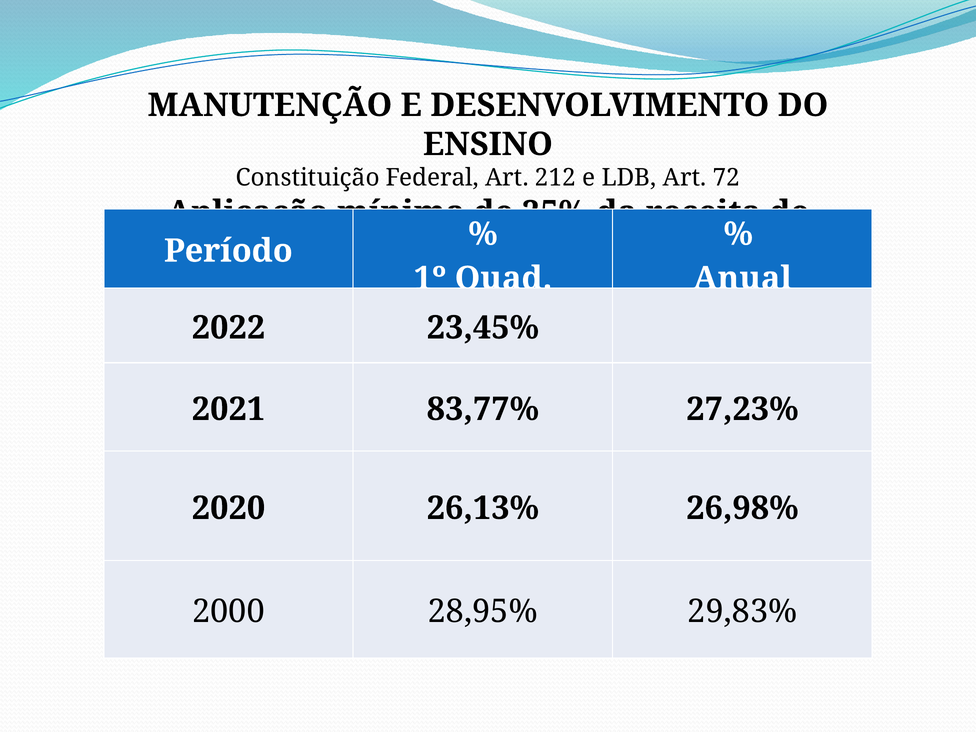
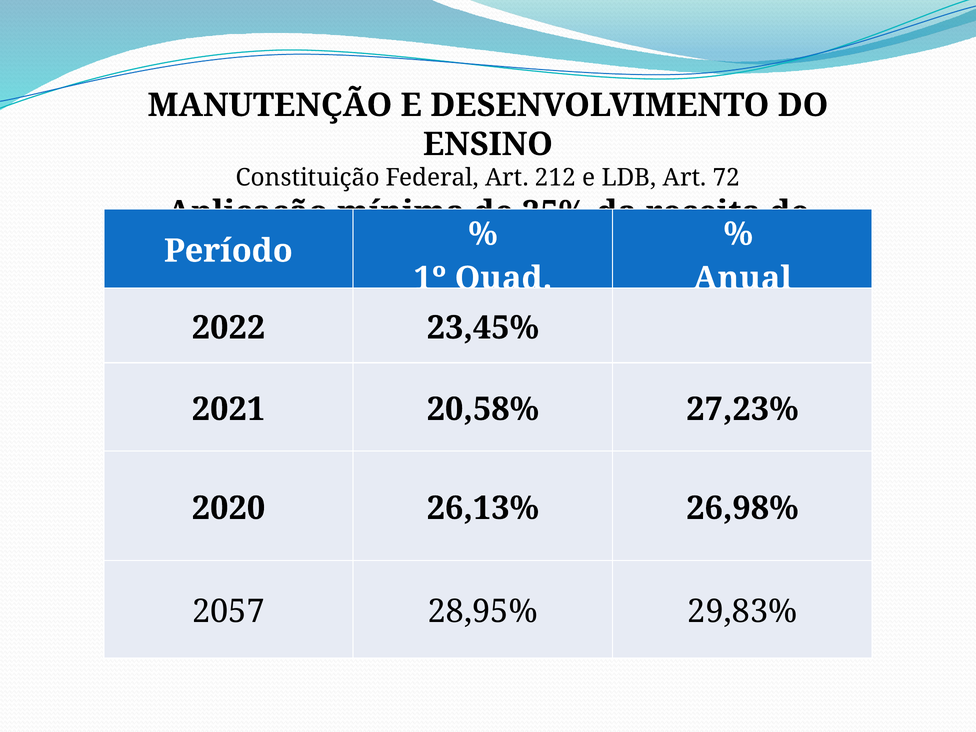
83,77%: 83,77% -> 20,58%
2000: 2000 -> 2057
